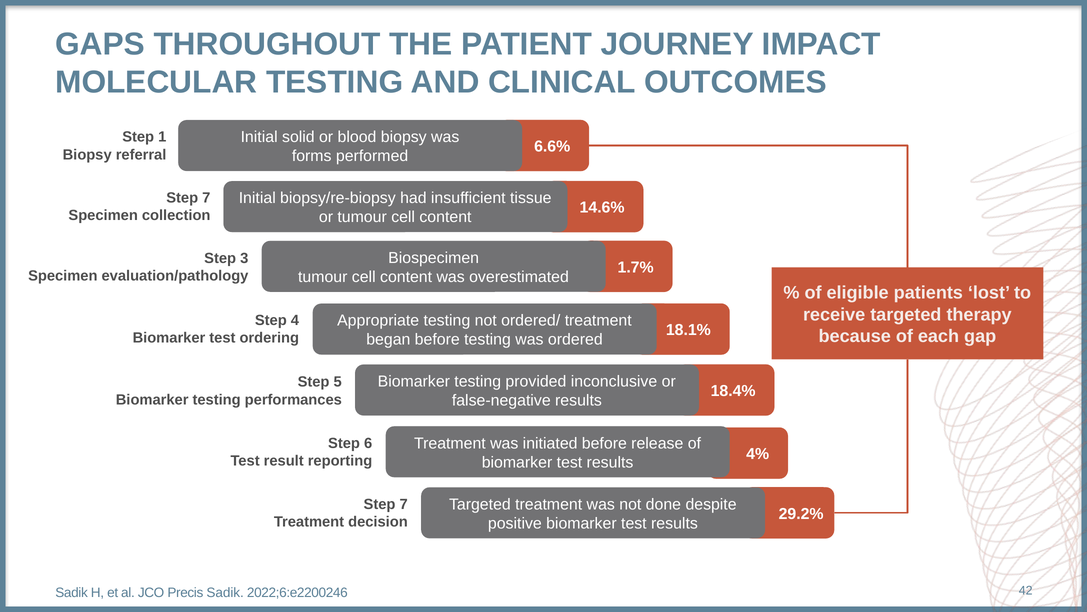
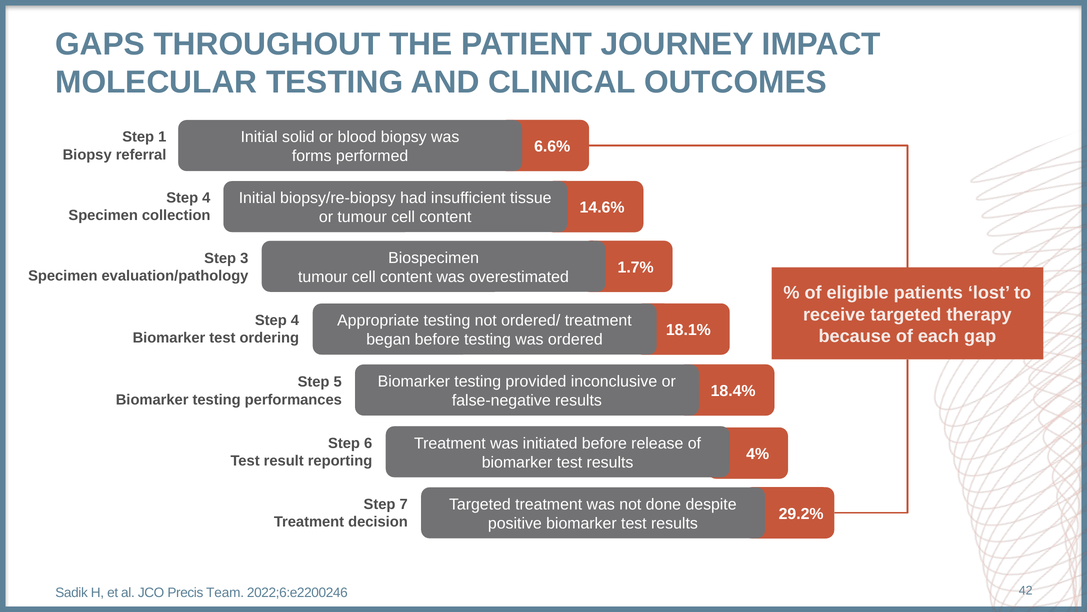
7 at (206, 198): 7 -> 4
Precis Sadik: Sadik -> Team
